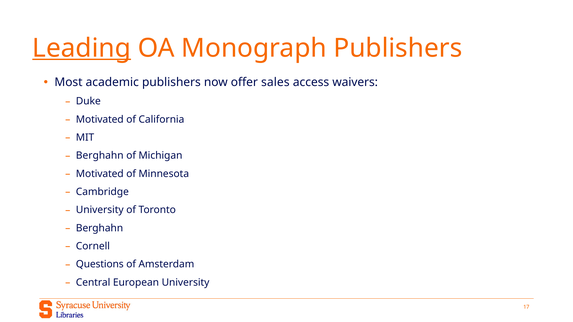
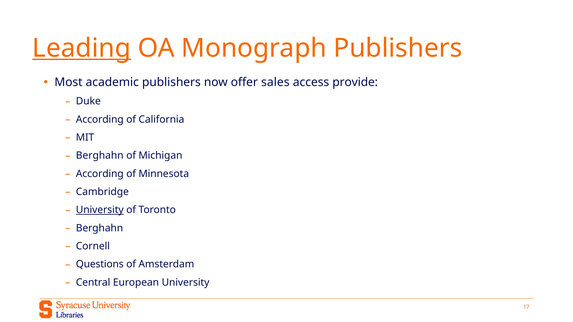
waivers: waivers -> provide
Motivated at (100, 120): Motivated -> According
Motivated at (100, 174): Motivated -> According
University at (100, 210) underline: none -> present
